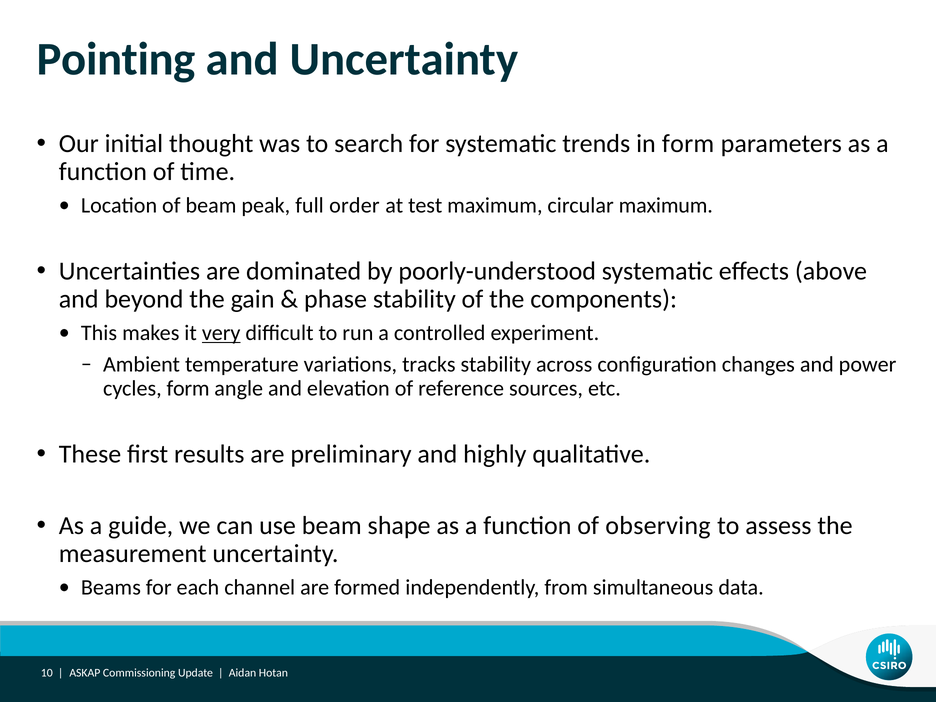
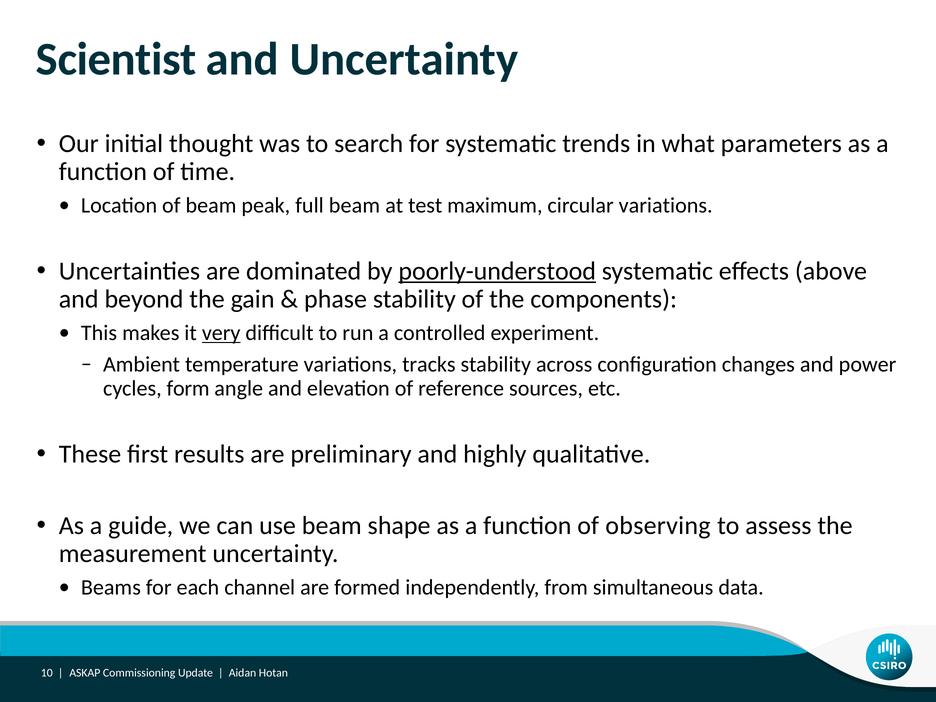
Pointing: Pointing -> Scientist
in form: form -> what
full order: order -> beam
circular maximum: maximum -> variations
poorly-understood underline: none -> present
